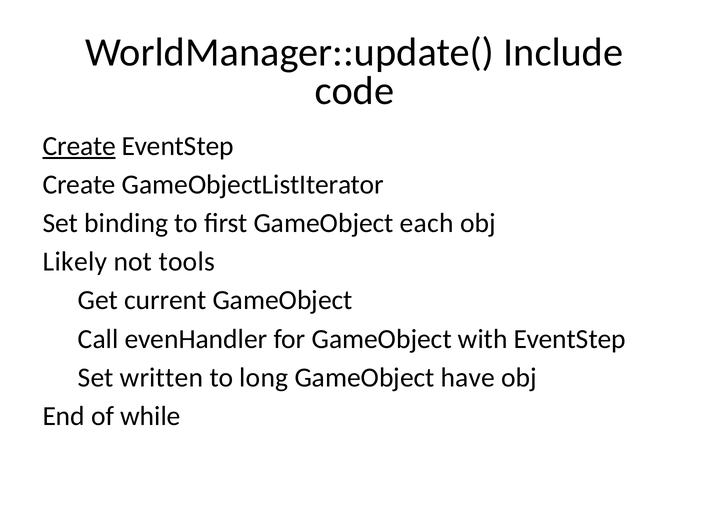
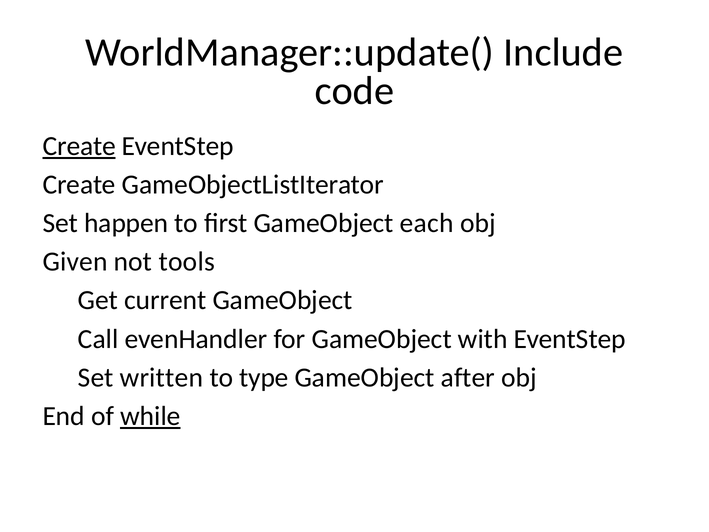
binding: binding -> happen
Likely: Likely -> Given
long: long -> type
have: have -> after
while underline: none -> present
